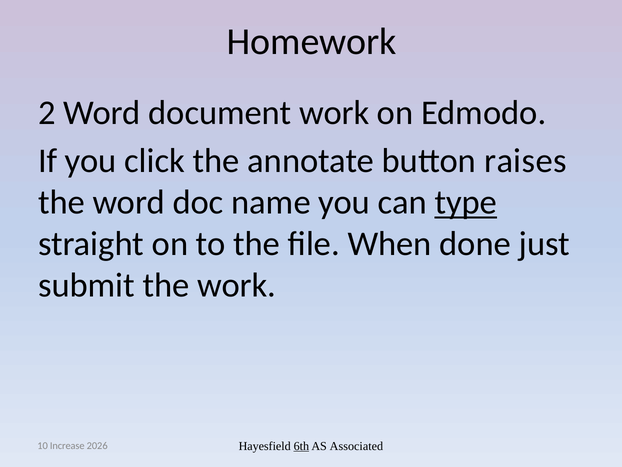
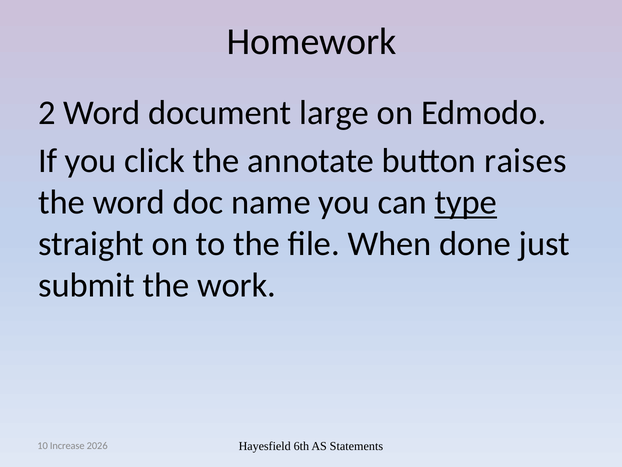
document work: work -> large
6th underline: present -> none
Associated: Associated -> Statements
